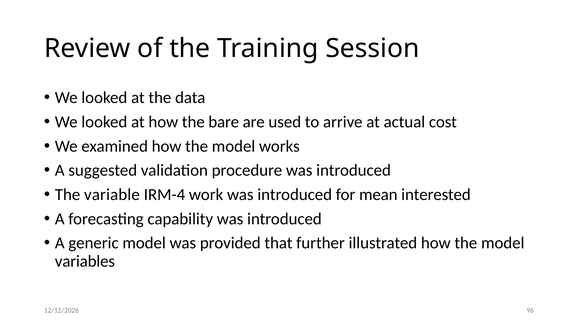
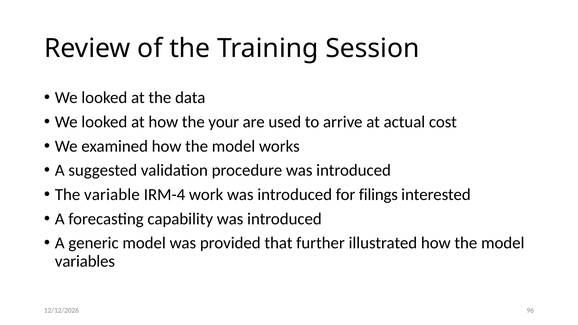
bare: bare -> your
mean: mean -> filings
